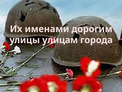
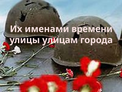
дорогим: дорогим -> времени
